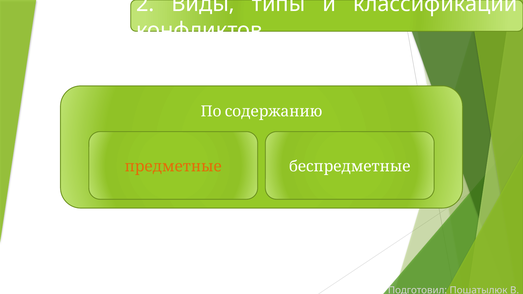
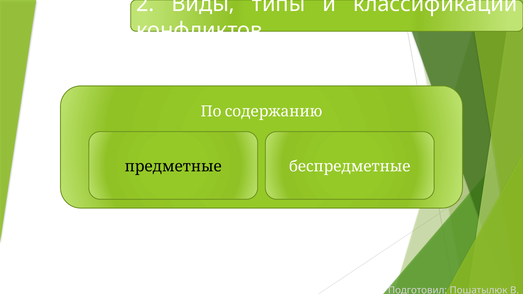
предметные colour: orange -> black
